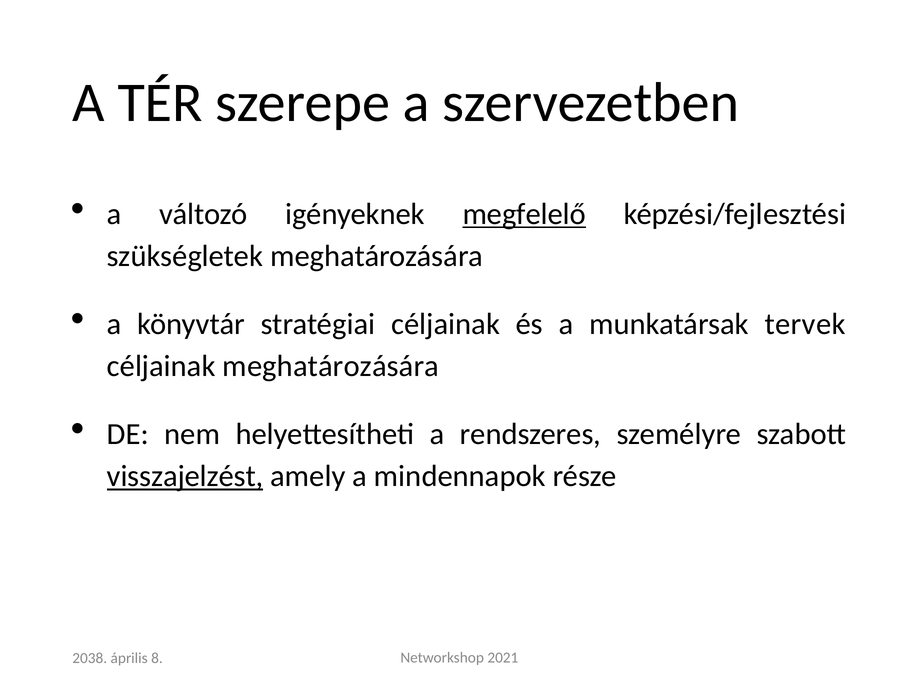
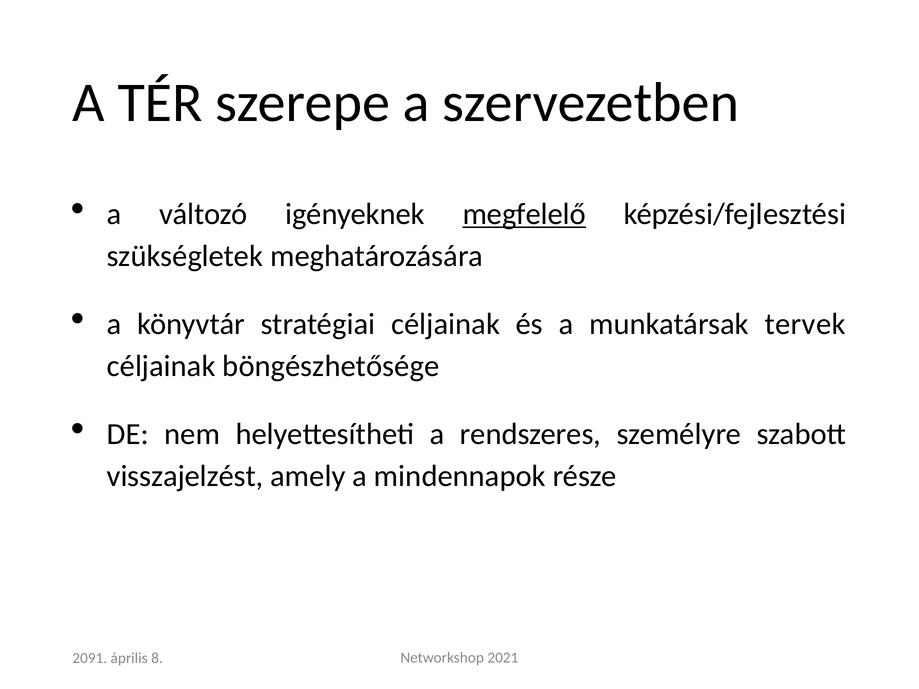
céljainak meghatározására: meghatározására -> böngészhetősége
visszajelzést underline: present -> none
2038: 2038 -> 2091
